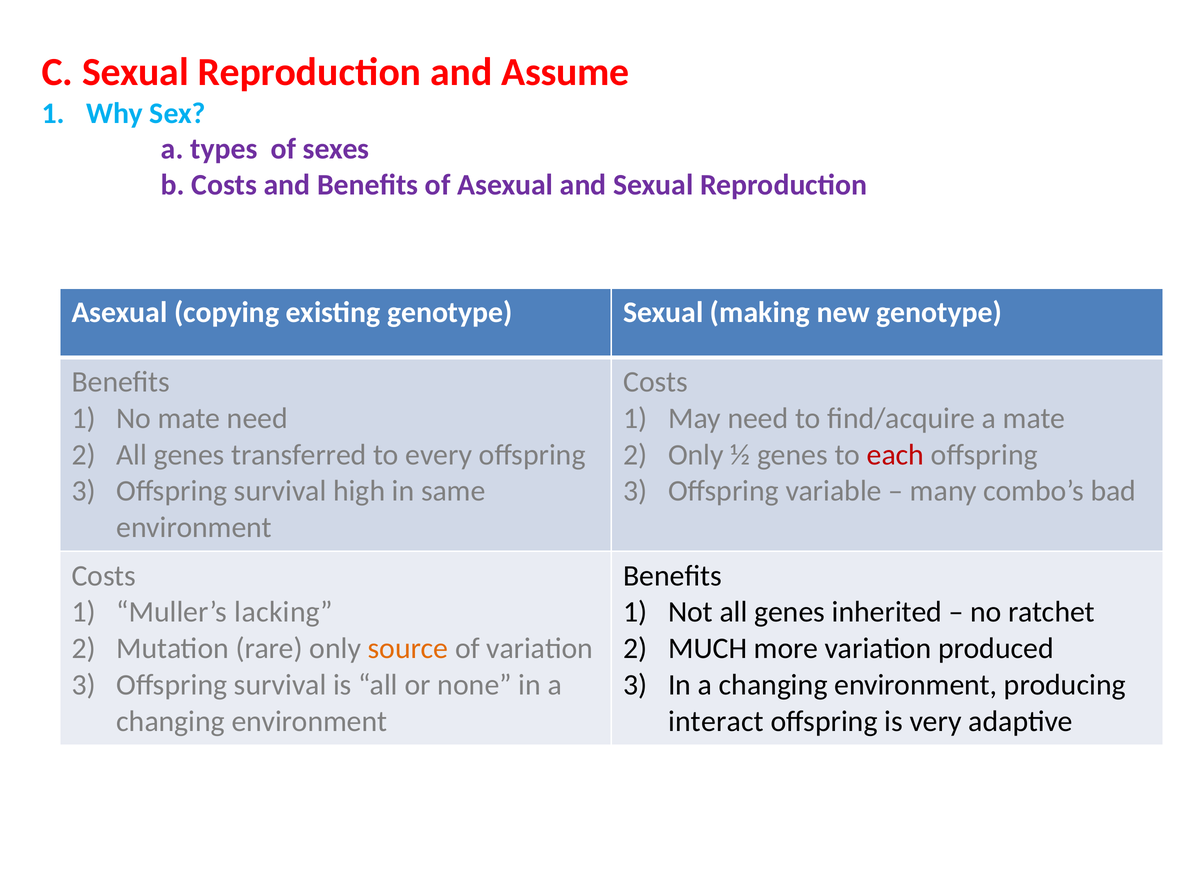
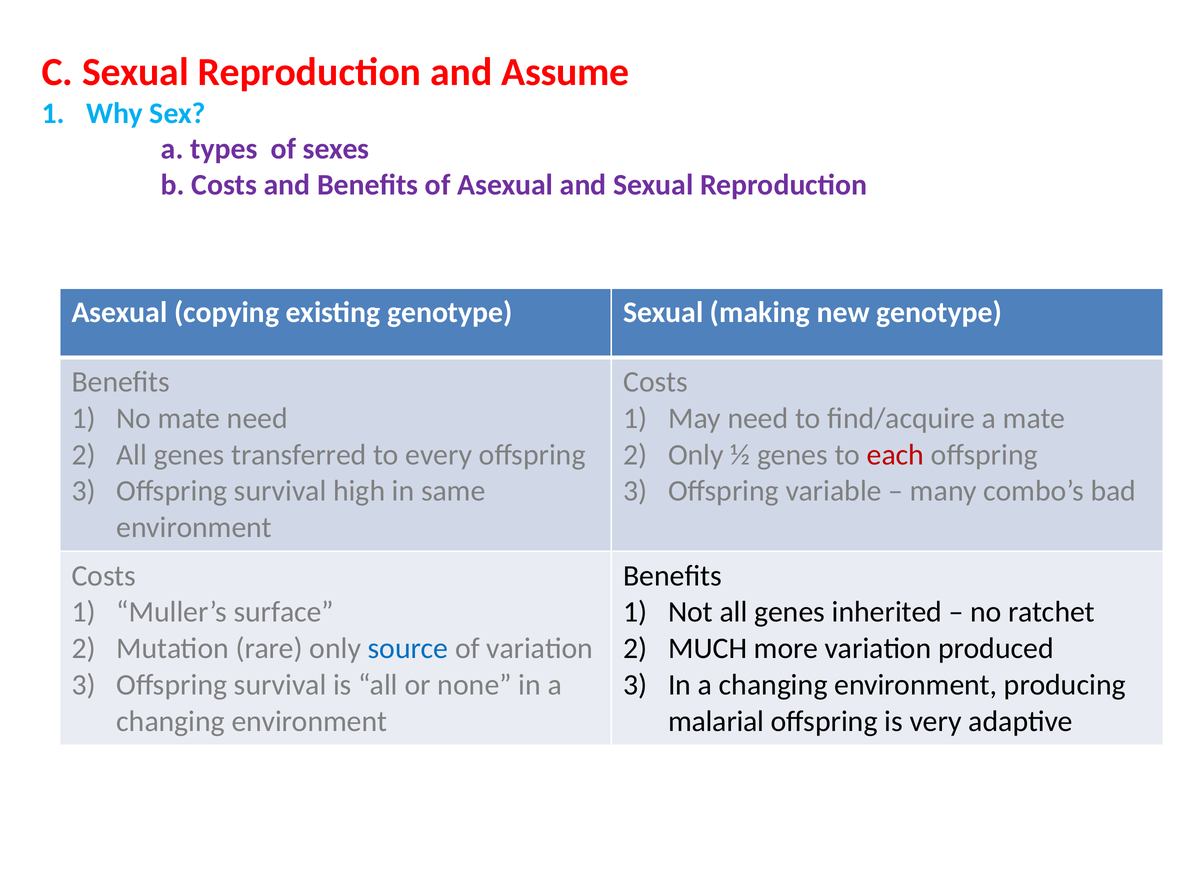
lacking: lacking -> surface
source colour: orange -> blue
interact: interact -> malarial
